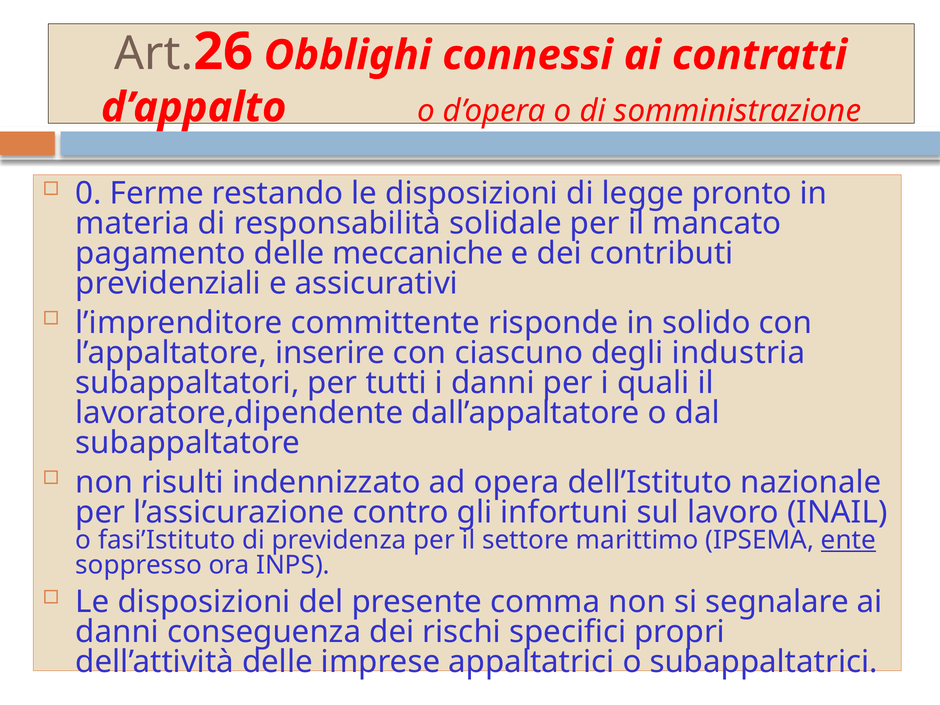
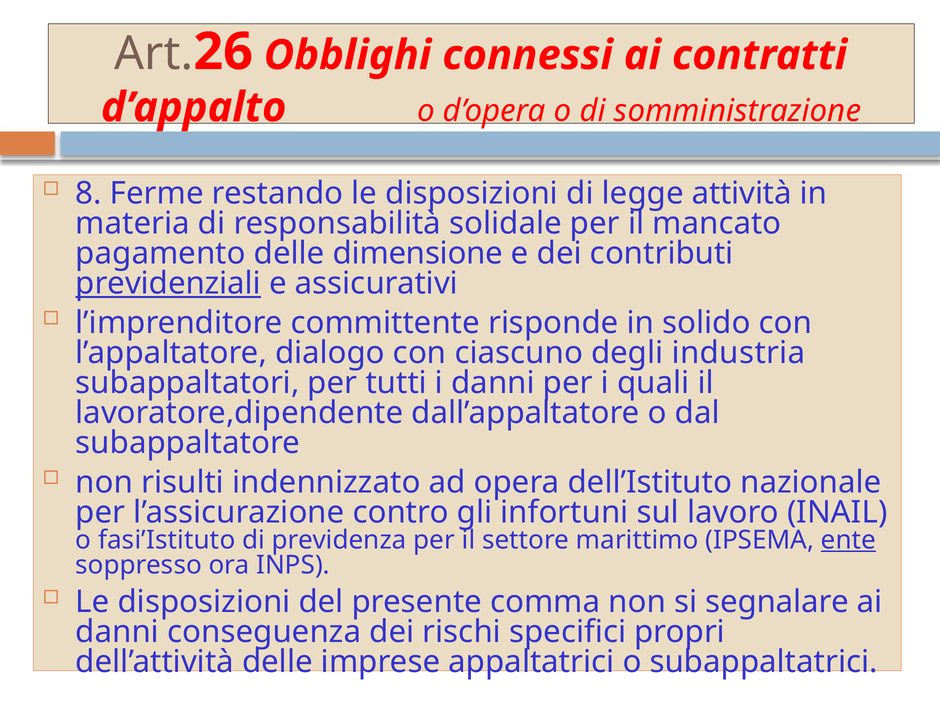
0: 0 -> 8
pronto: pronto -> attività
meccaniche: meccaniche -> dimensione
previdenziali underline: none -> present
inserire: inserire -> dialogo
